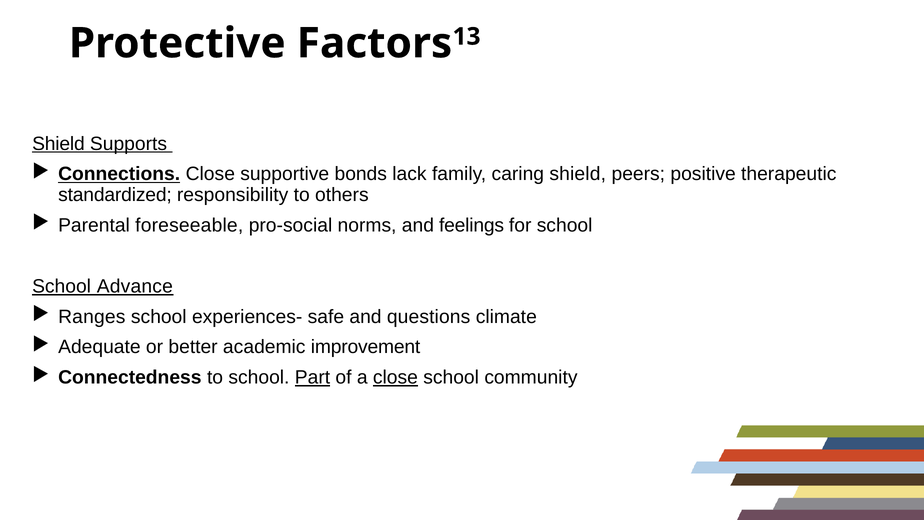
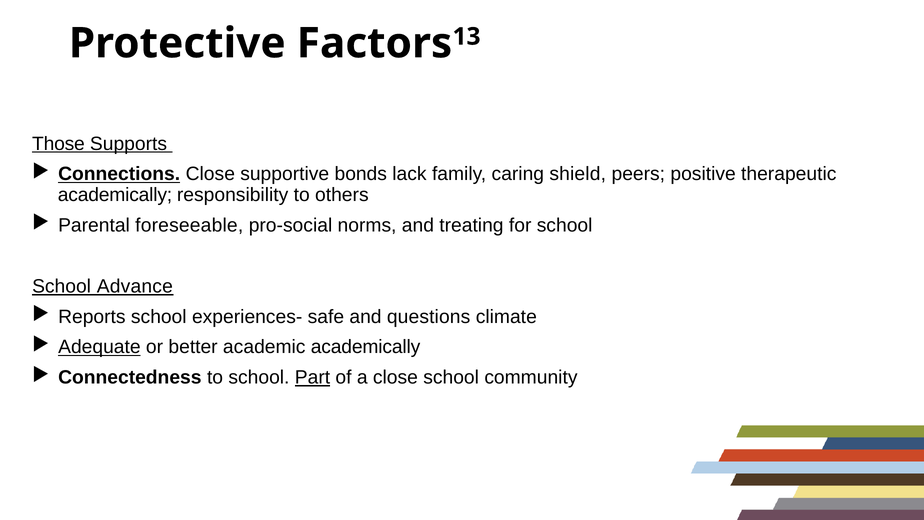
Shield at (58, 144): Shield -> Those
standardized at (115, 195): standardized -> academically
feelings: feelings -> treating
Ranges: Ranges -> Reports
Adequate underline: none -> present
academic improvement: improvement -> academically
close at (395, 377) underline: present -> none
